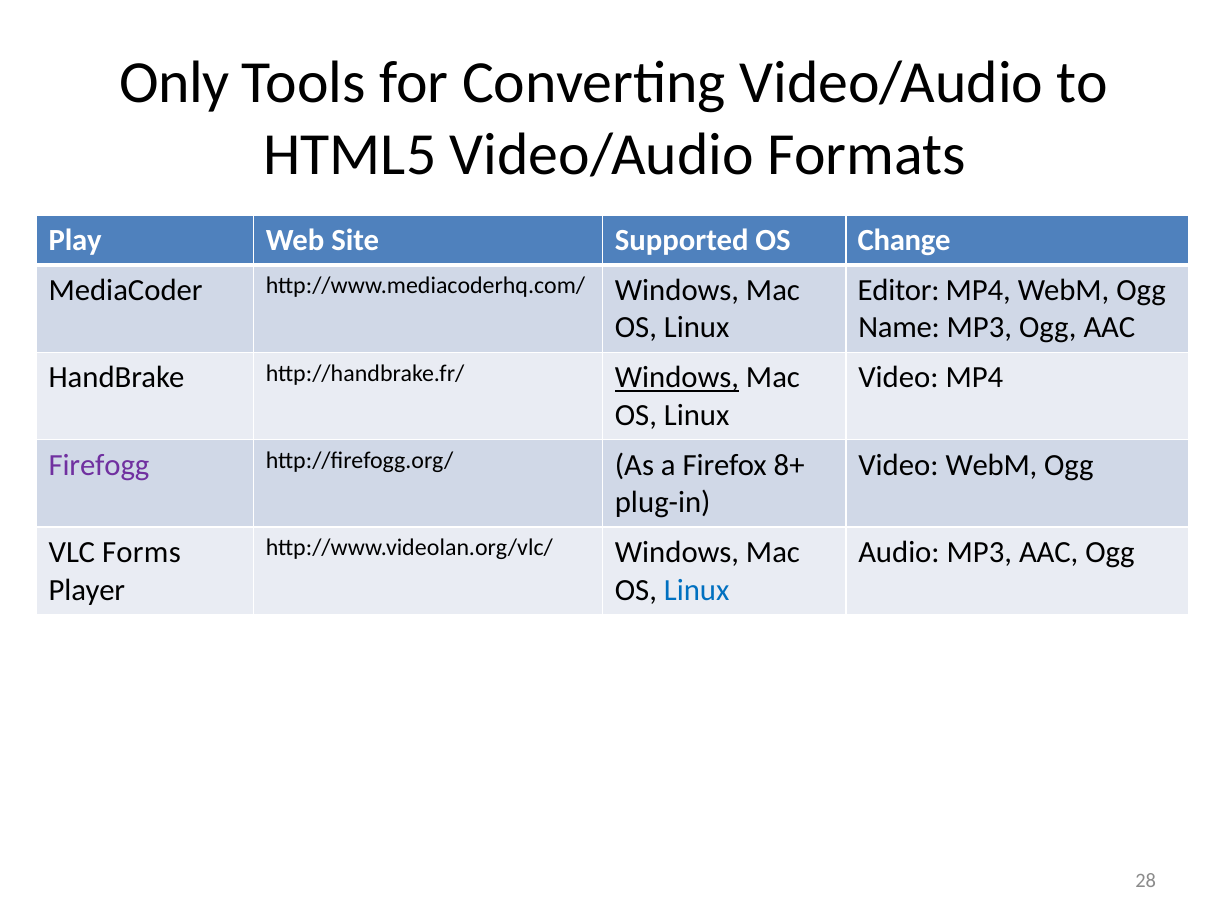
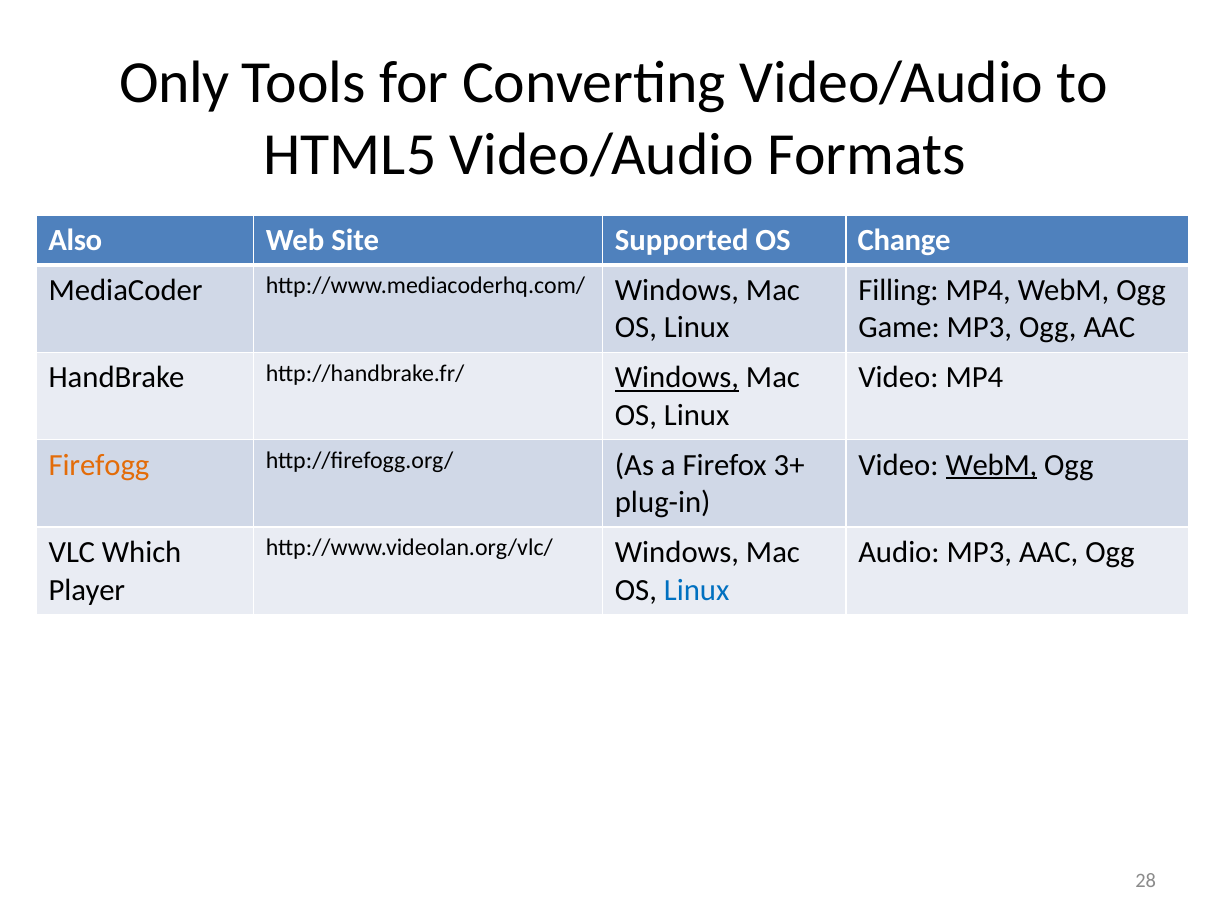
Play: Play -> Also
Editor: Editor -> Filling
Name: Name -> Game
Firefogg colour: purple -> orange
8+: 8+ -> 3+
WebM at (991, 465) underline: none -> present
Forms: Forms -> Which
